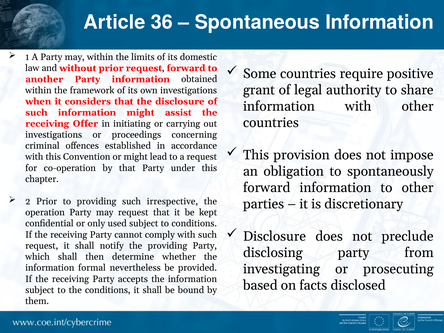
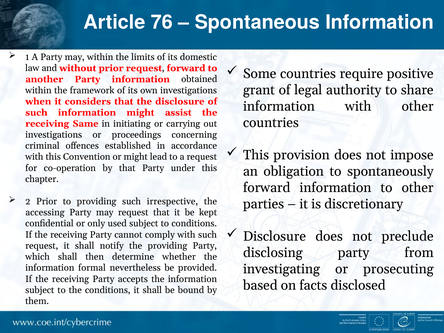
36: 36 -> 76
Offer: Offer -> Same
operation: operation -> accessing
